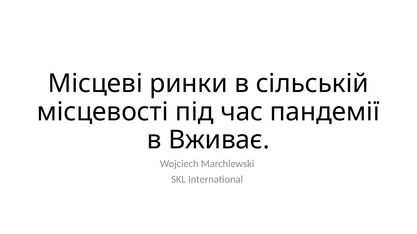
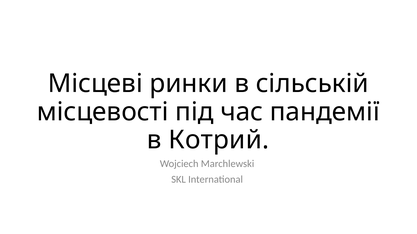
Вживає: Вживає -> Котрий
